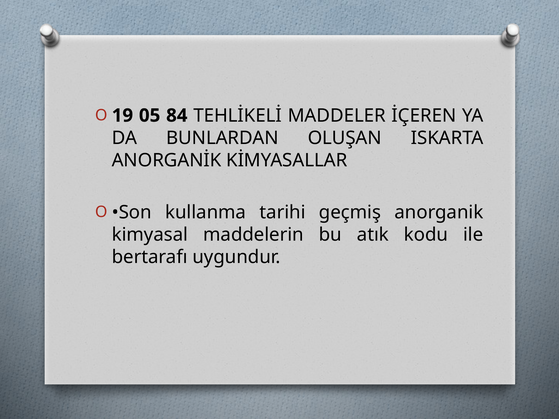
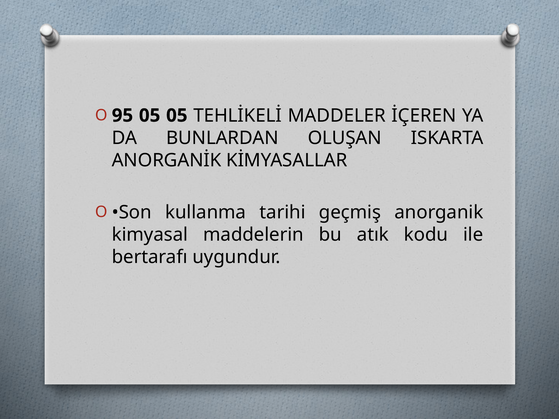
19: 19 -> 95
05 84: 84 -> 05
